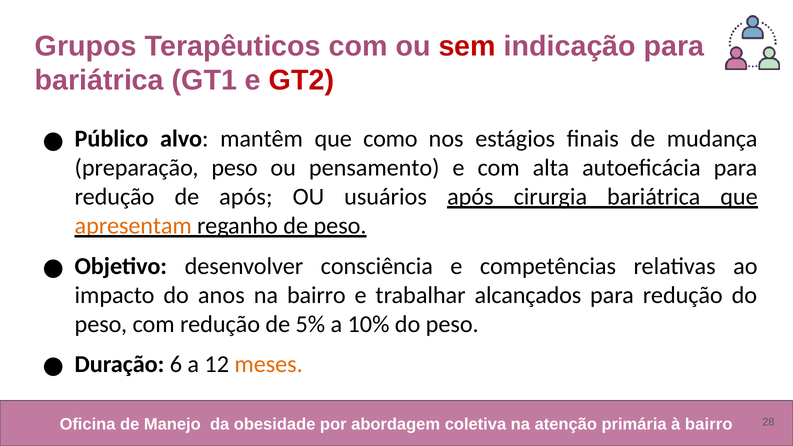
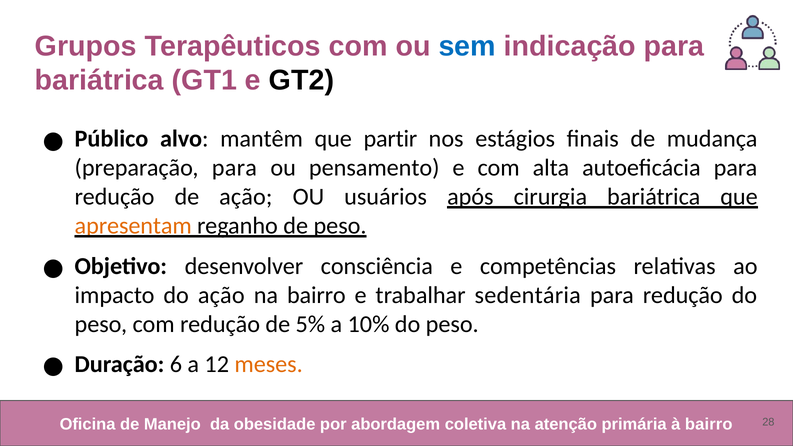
sem colour: red -> blue
GT2 colour: red -> black
como: como -> partir
preparação peso: peso -> para
de após: após -> ação
do anos: anos -> ação
alcançados: alcançados -> sedentária
